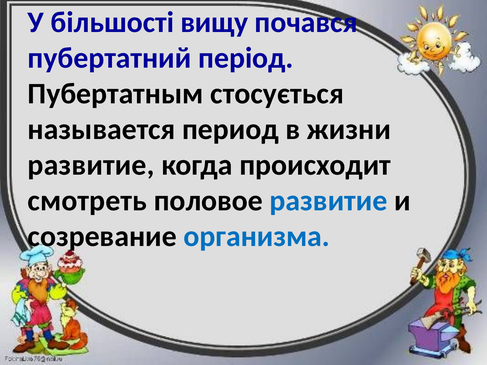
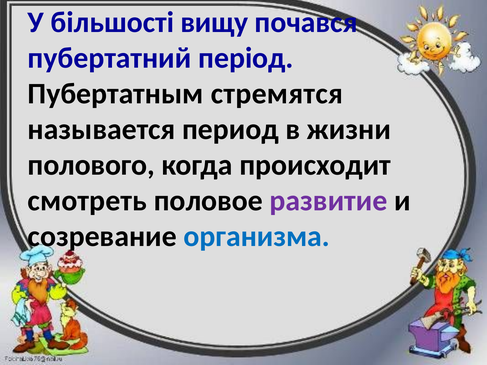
стосується: стосується -> стремятся
развитие at (91, 165): развитие -> полового
развитие at (328, 201) colour: blue -> purple
